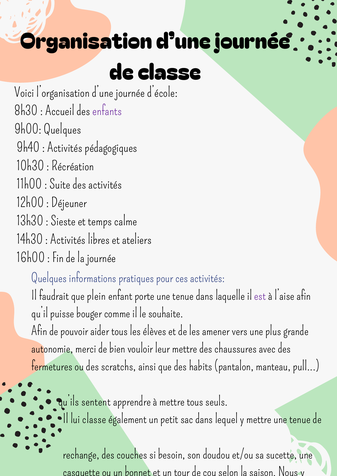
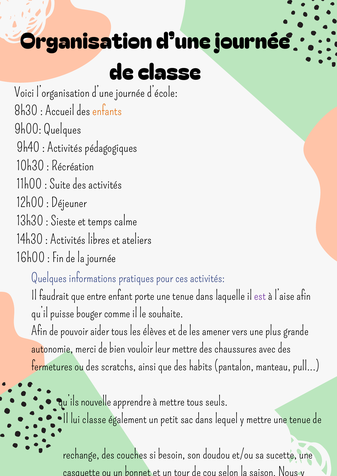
enfants colour: purple -> orange
que plein: plein -> entre
sentent: sentent -> nouvelle
